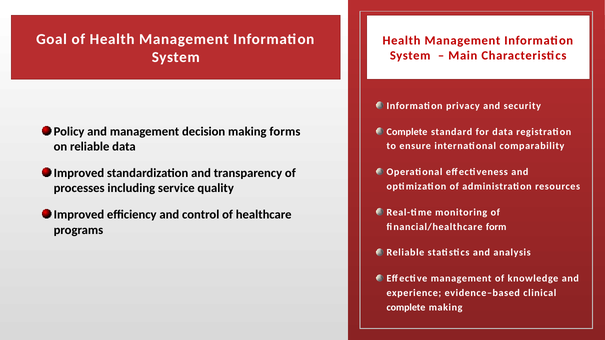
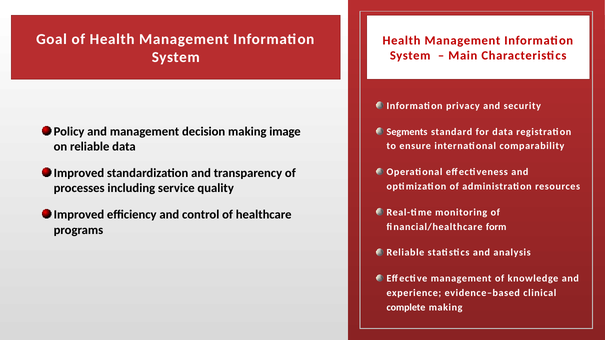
forms: forms -> image
Complete at (407, 132): Complete -> Segments
